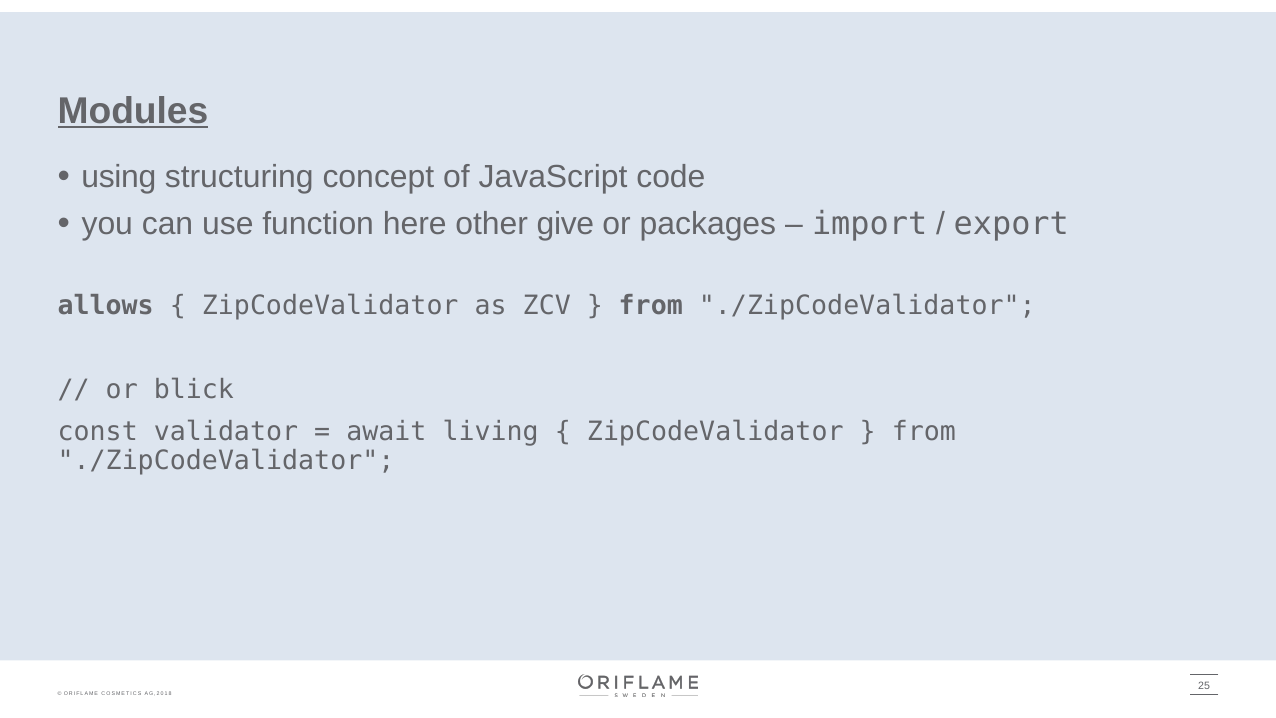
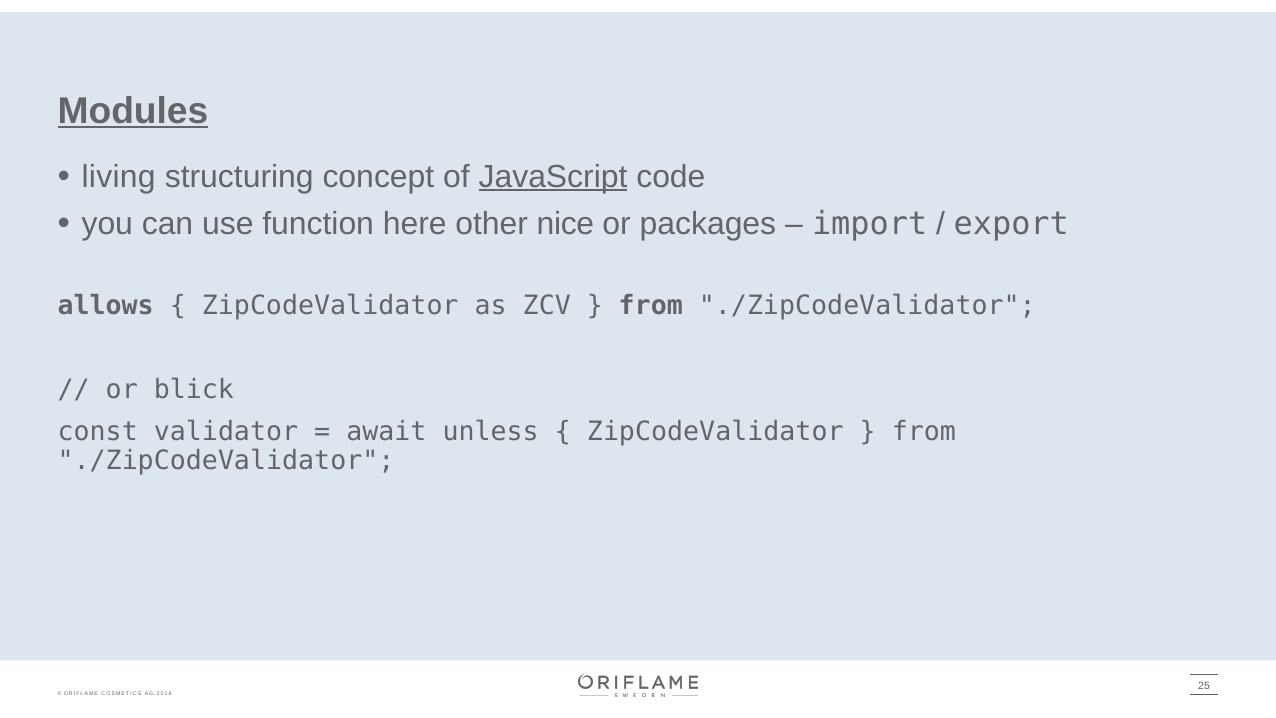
using: using -> living
JavaScript underline: none -> present
give: give -> nice
living: living -> unless
